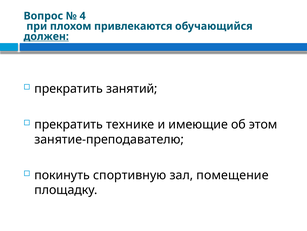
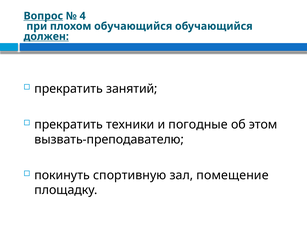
Вопрос underline: none -> present
плохом привлекаются: привлекаются -> обучающийся
технике: технике -> техники
имеющие: имеющие -> погодные
занятие-преподавателю: занятие-преподавателю -> вызвать-преподавателю
